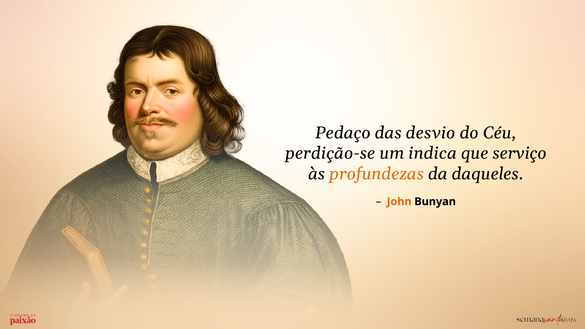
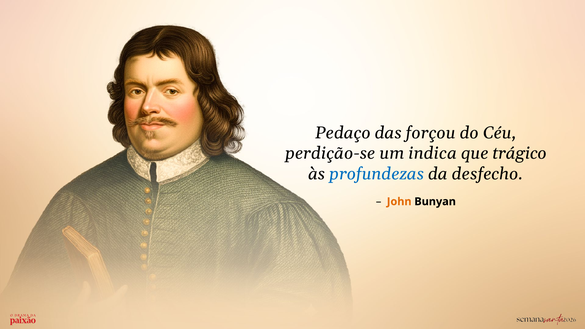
desvio: desvio -> forçou
serviço: serviço -> trágico
profundezas colour: orange -> blue
daqueles: daqueles -> desfecho
